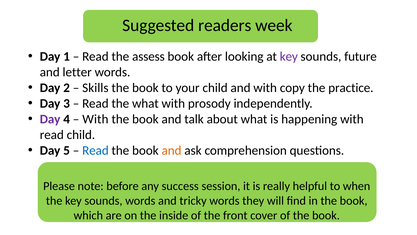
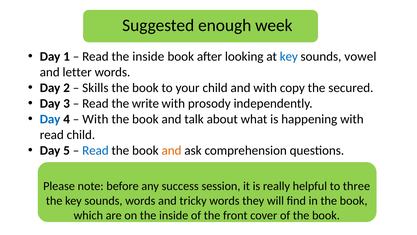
readers: readers -> enough
Read the assess: assess -> inside
key at (289, 56) colour: purple -> blue
future: future -> vowel
practice: practice -> secured
the what: what -> write
Day at (50, 119) colour: purple -> blue
when: when -> three
